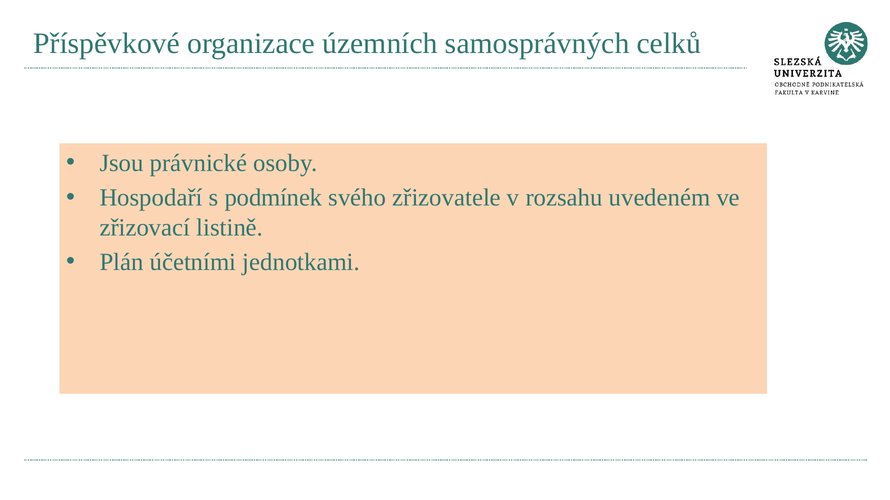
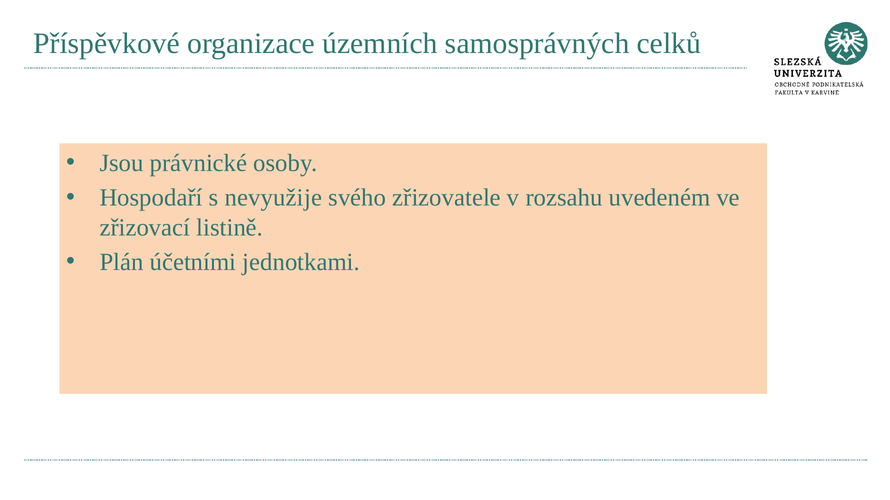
podmínek: podmínek -> nevyužije
